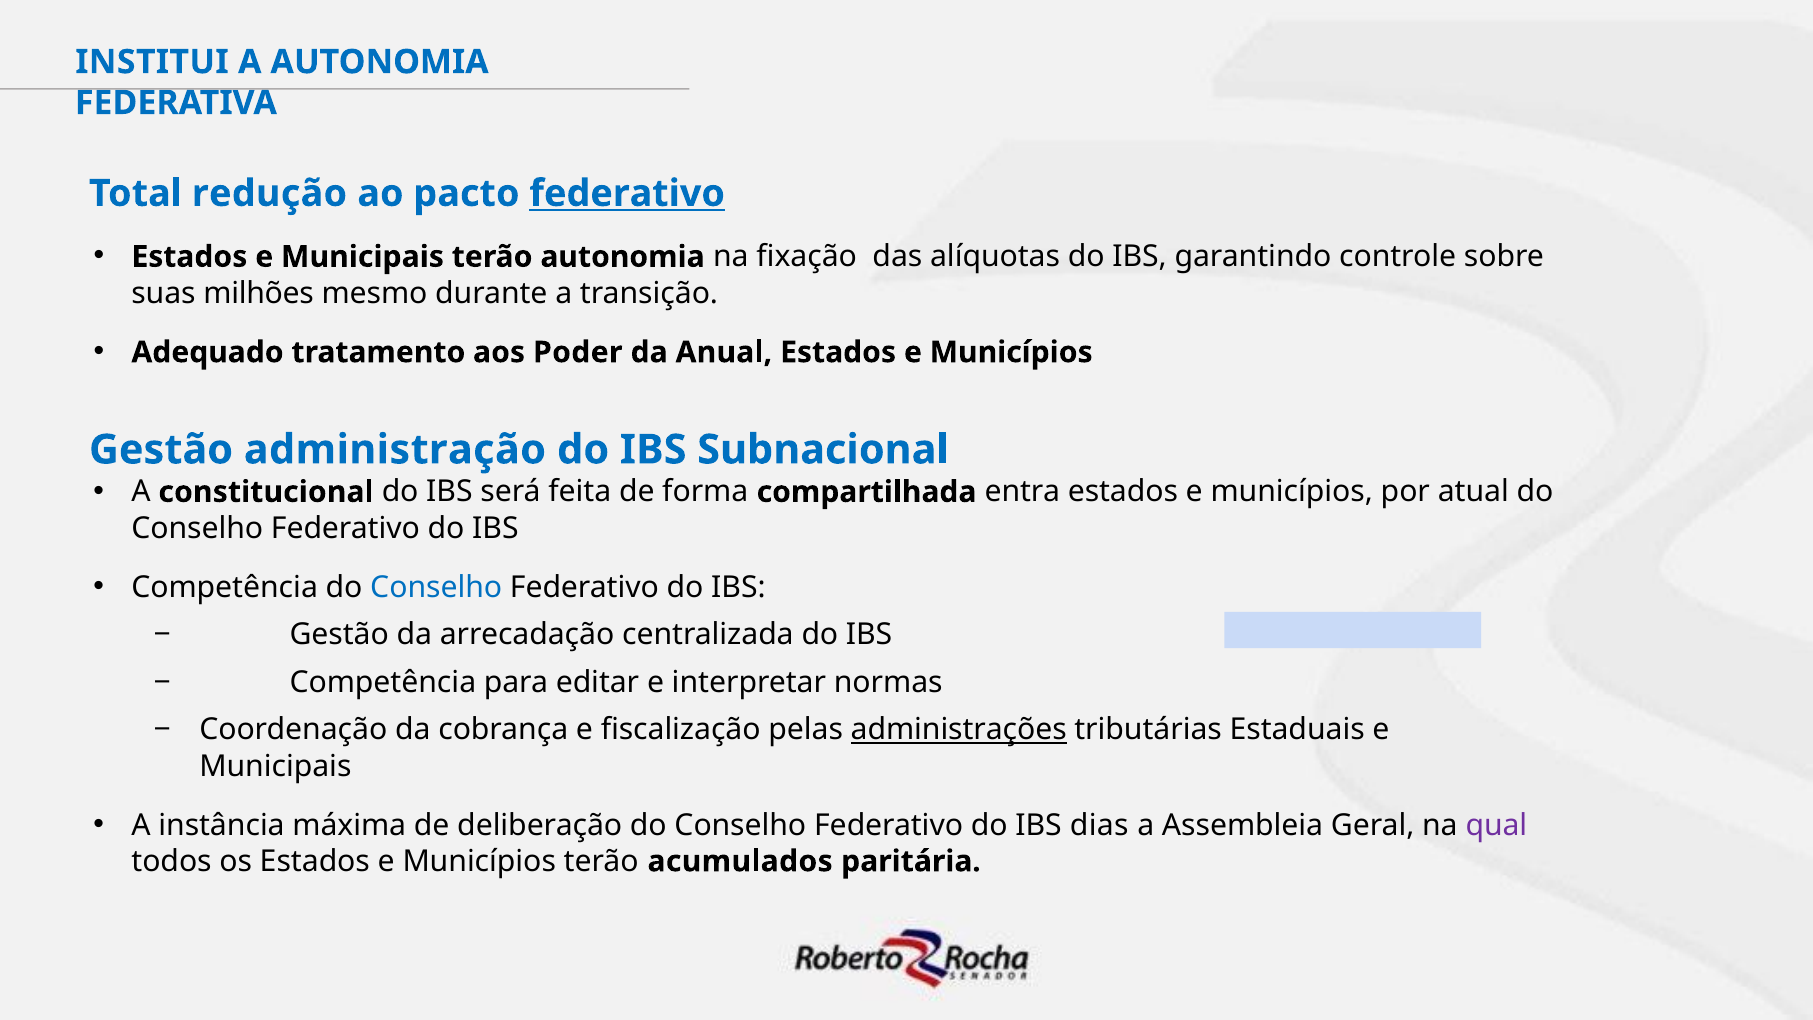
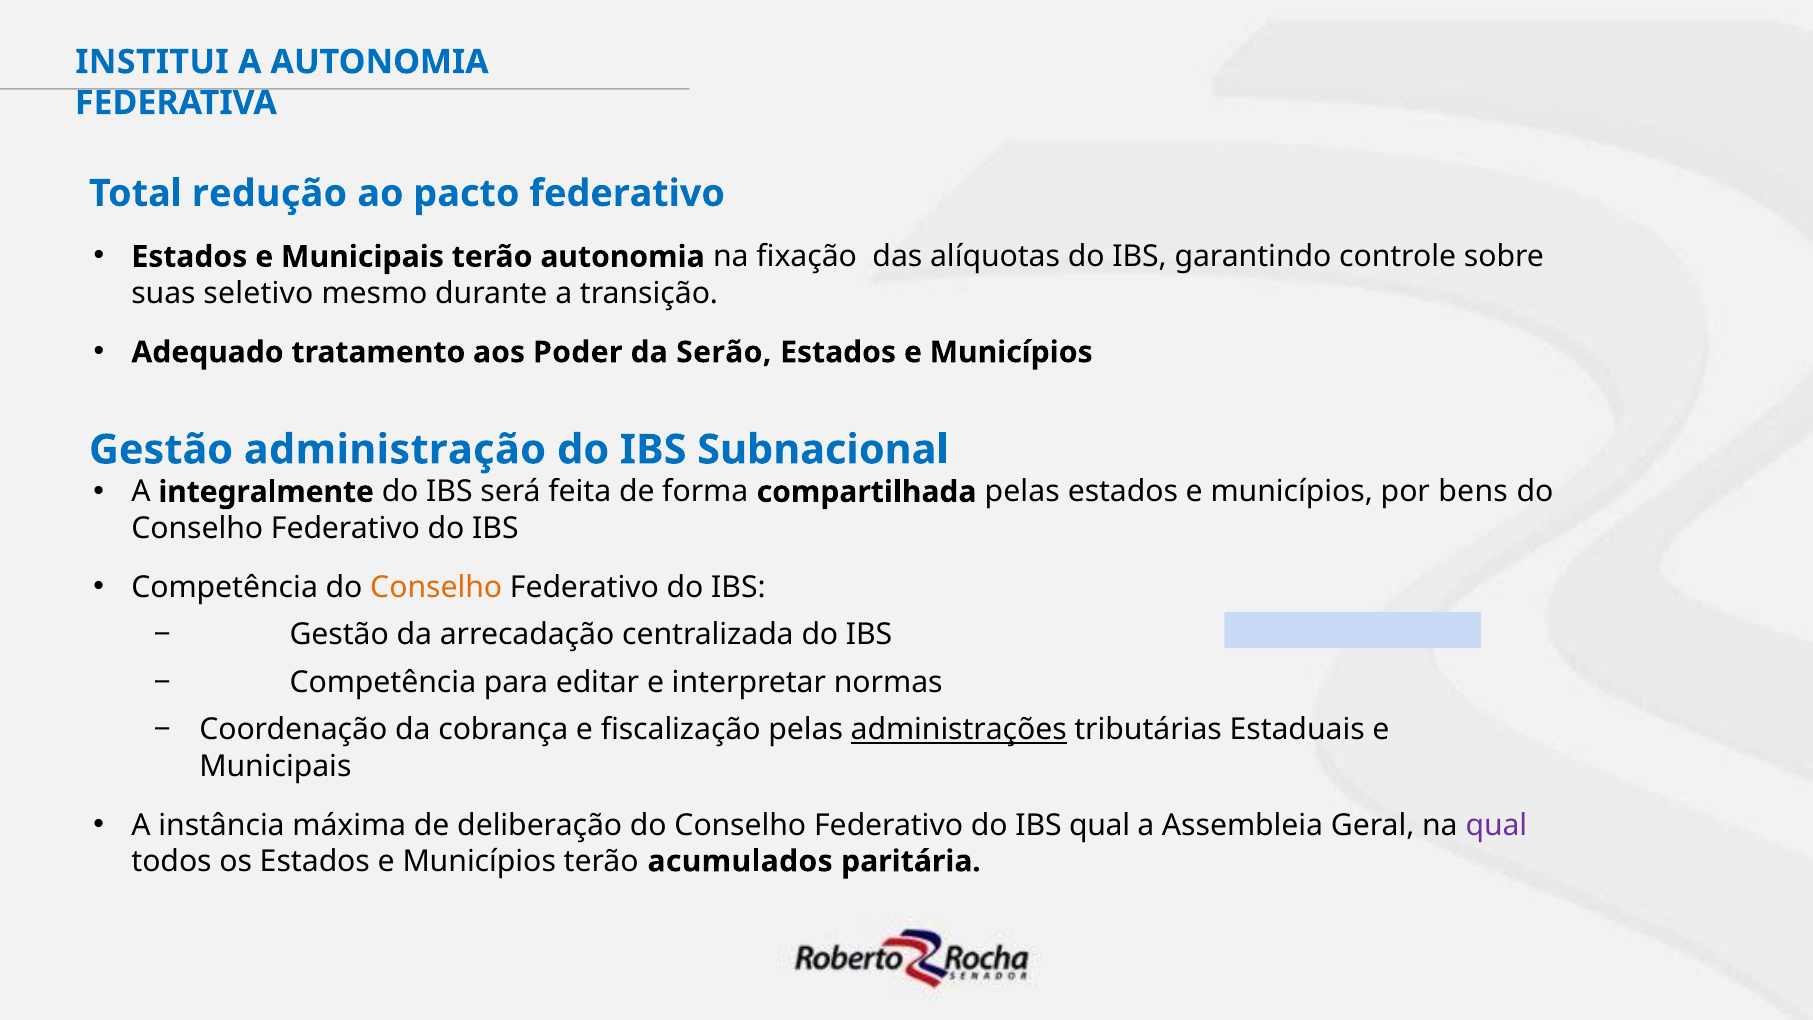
federativo at (627, 193) underline: present -> none
milhões: milhões -> seletivo
Anual: Anual -> Serão
constitucional: constitucional -> integralmente
compartilhada entra: entra -> pelas
atual: atual -> bens
Conselho at (436, 587) colour: blue -> orange
IBS dias: dias -> qual
